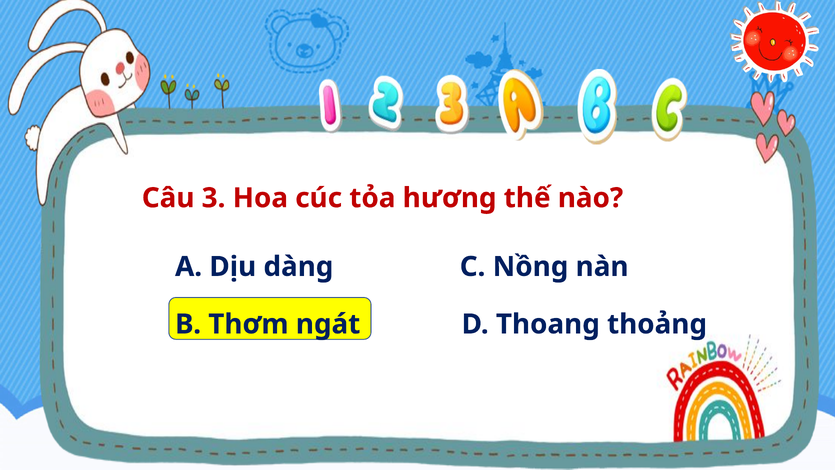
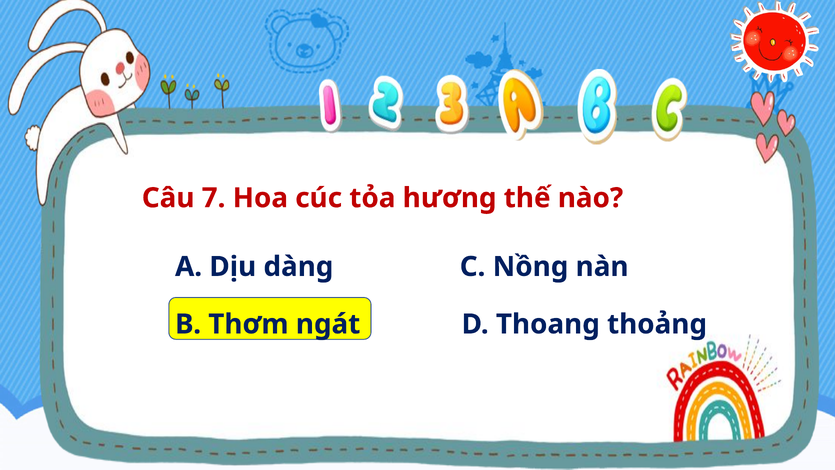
3: 3 -> 7
